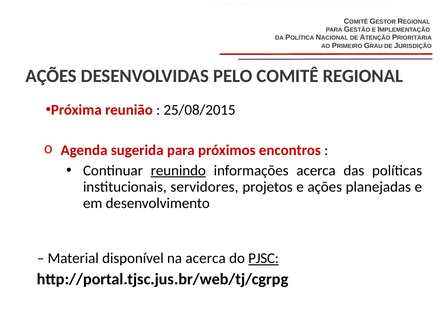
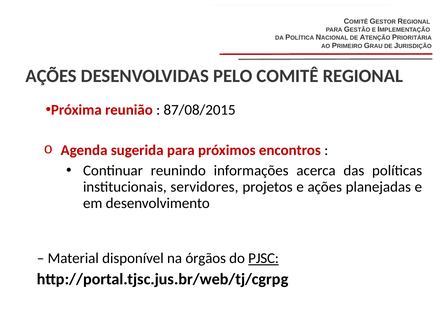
25/08/2015: 25/08/2015 -> 87/08/2015
reunindo underline: present -> none
na acerca: acerca -> órgãos
